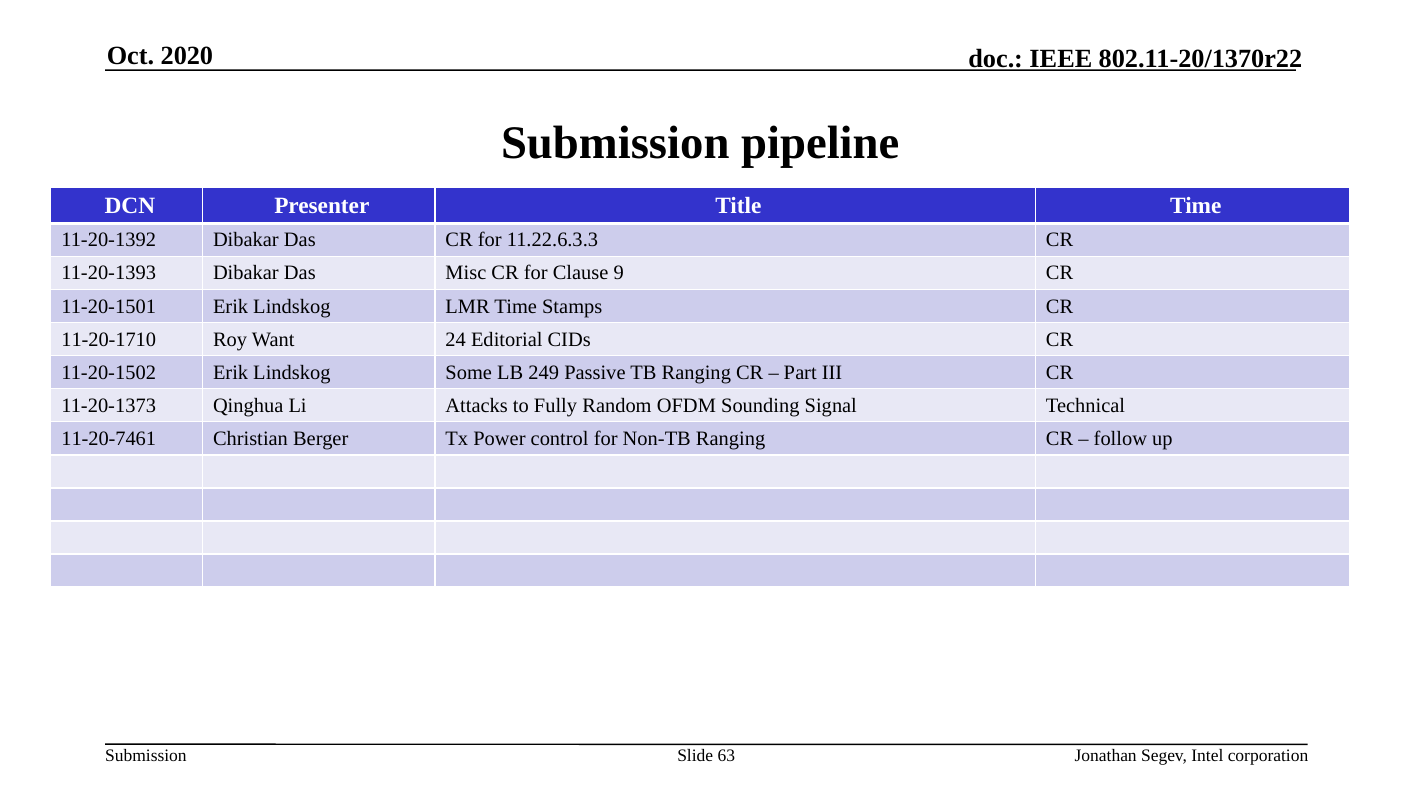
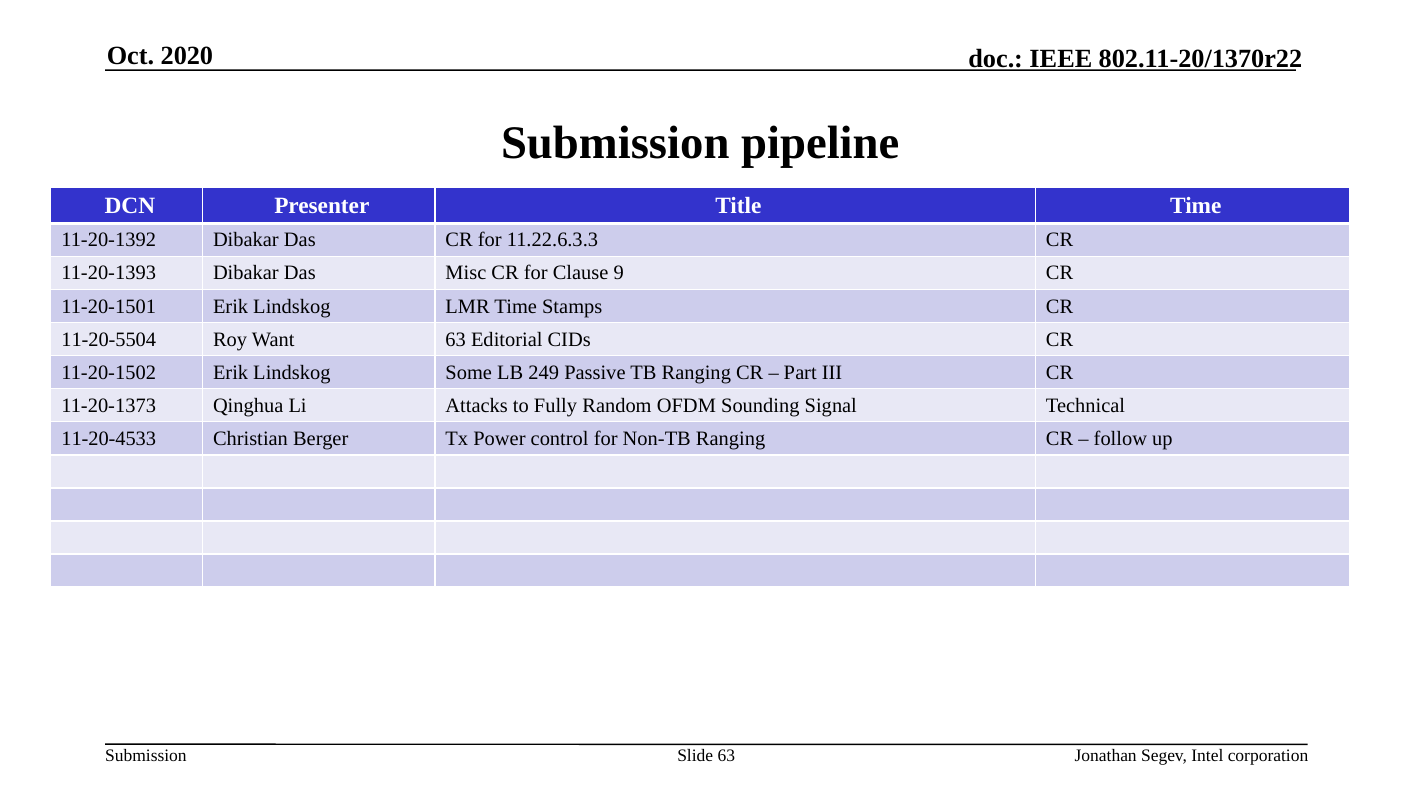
11-20-1710: 11-20-1710 -> 11-20-5504
Want 24: 24 -> 63
11-20-7461: 11-20-7461 -> 11-20-4533
